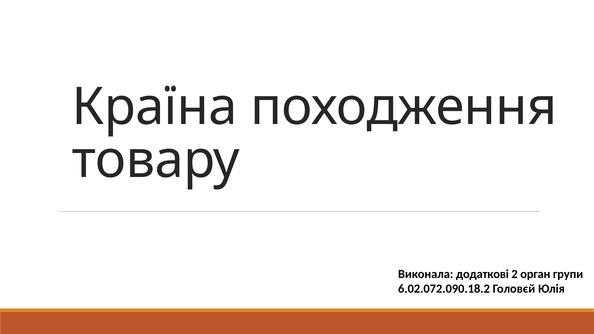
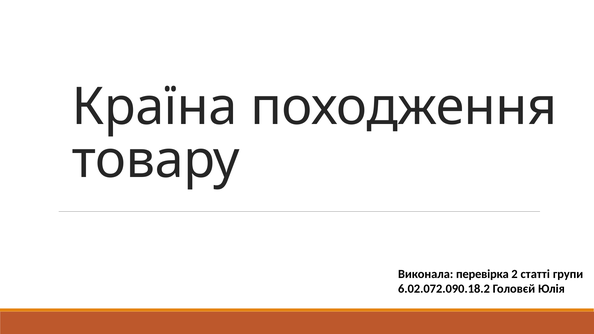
додаткові: додаткові -> перевірка
орган: орган -> статті
